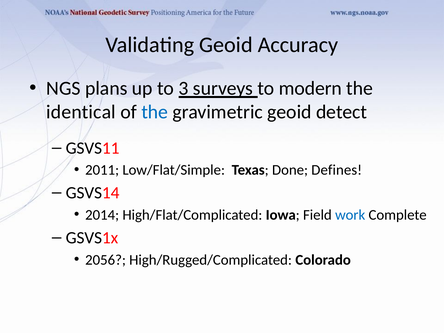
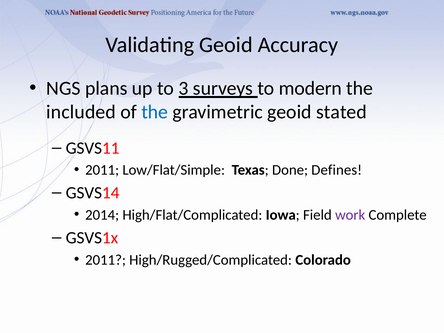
identical: identical -> included
detect: detect -> stated
work colour: blue -> purple
2056 at (106, 260): 2056 -> 2011
